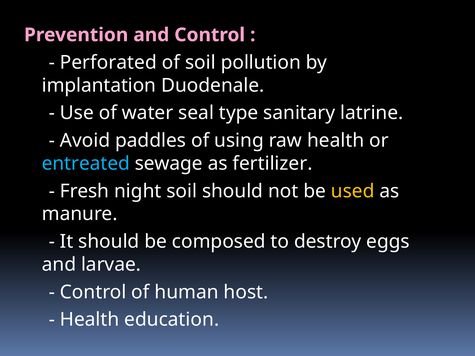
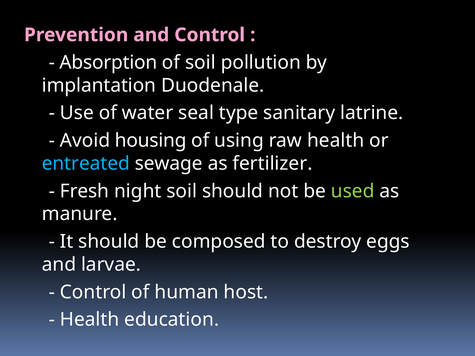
Perforated: Perforated -> Absorption
paddles: paddles -> housing
used colour: yellow -> light green
